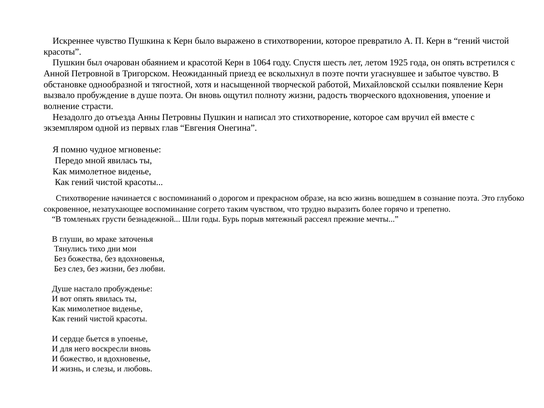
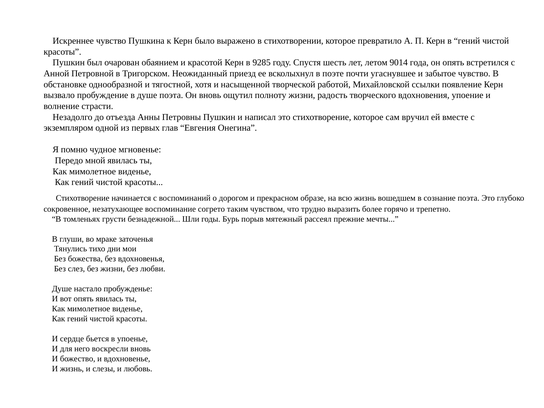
1064: 1064 -> 9285
1925: 1925 -> 9014
